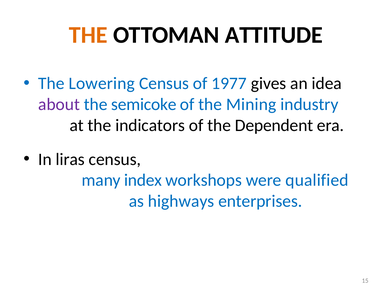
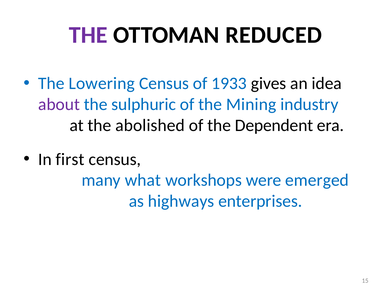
THE at (88, 35) colour: orange -> purple
ATTITUDE: ATTITUDE -> REDUCED
1977: 1977 -> 1933
semicoke: semicoke -> sulphuric
indicators: indicators -> abolished
liras: liras -> first
index: index -> what
qualified: qualified -> emerged
